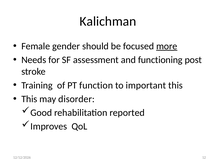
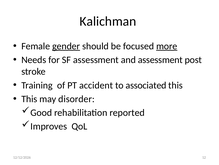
gender underline: none -> present
and functioning: functioning -> assessment
function: function -> accident
important: important -> associated
